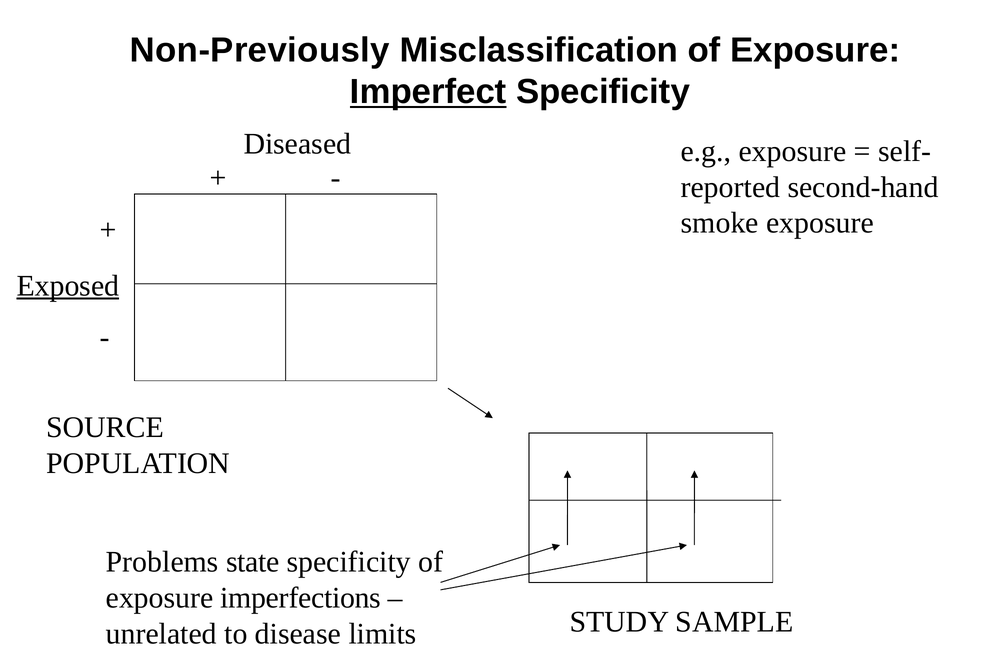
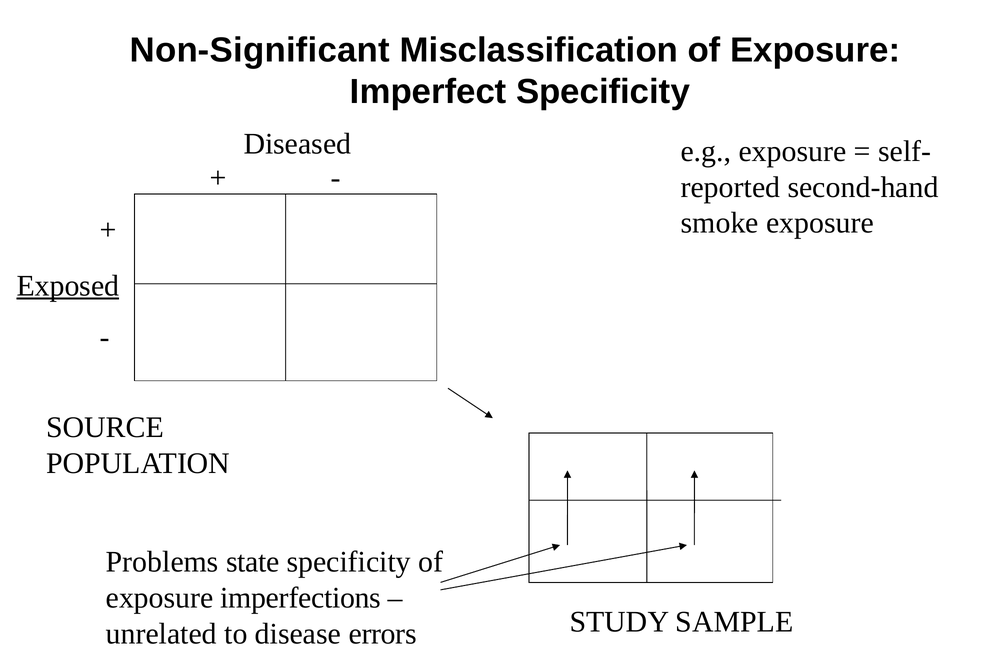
Non-Previously: Non-Previously -> Non-Significant
Imperfect underline: present -> none
limits: limits -> errors
